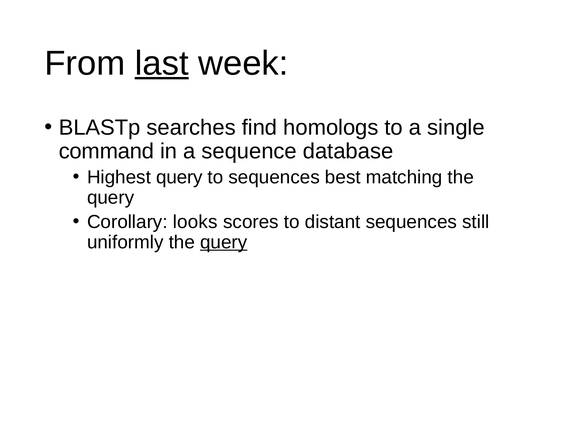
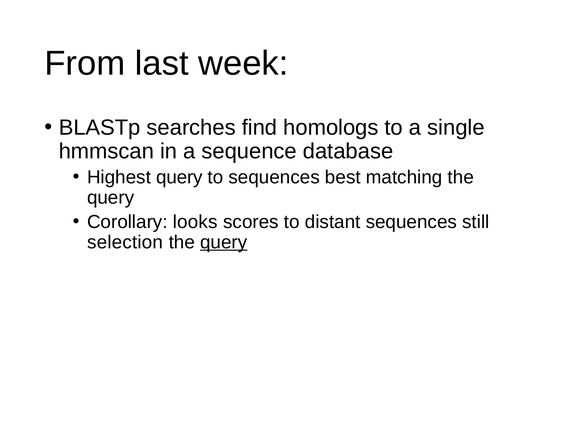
last underline: present -> none
command: command -> hmmscan
uniformly: uniformly -> selection
